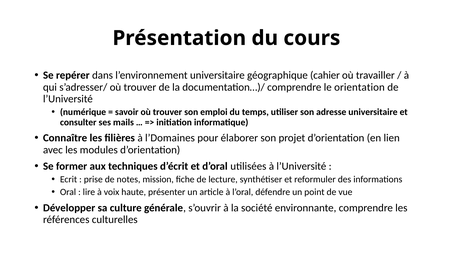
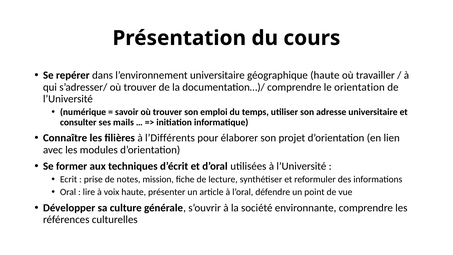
géographique cahier: cahier -> haute
l’Domaines: l’Domaines -> l’Différents
